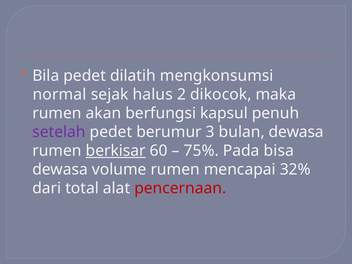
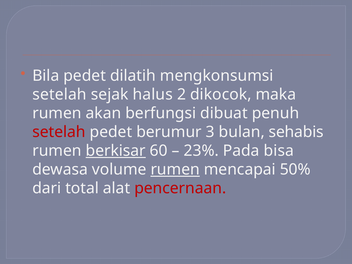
normal at (60, 94): normal -> setelah
kapsul: kapsul -> dibuat
setelah at (59, 132) colour: purple -> red
bulan dewasa: dewasa -> sehabis
75%: 75% -> 23%
rumen at (175, 169) underline: none -> present
32%: 32% -> 50%
